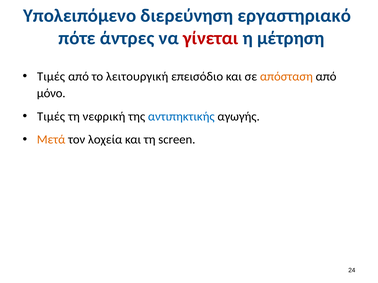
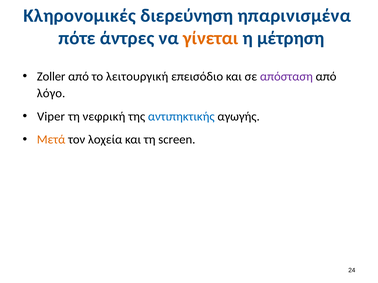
Υπολειπόμενο: Υπολειπόμενο -> Κληρονομικές
εργαστηριακό: εργαστηριακό -> ηπαρινισμένα
γίνεται colour: red -> orange
Τιμές at (51, 76): Τιμές -> Zoller
απόσταση colour: orange -> purple
μόνο: μόνο -> λόγο
Τιμές at (51, 117): Τιμές -> Viper
